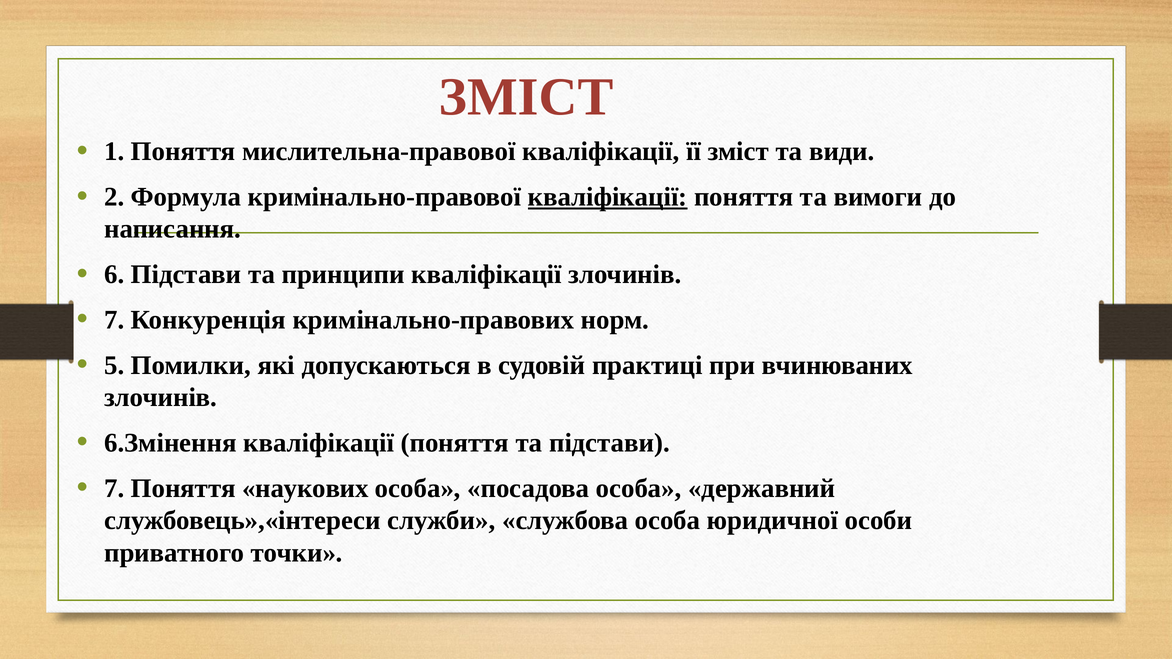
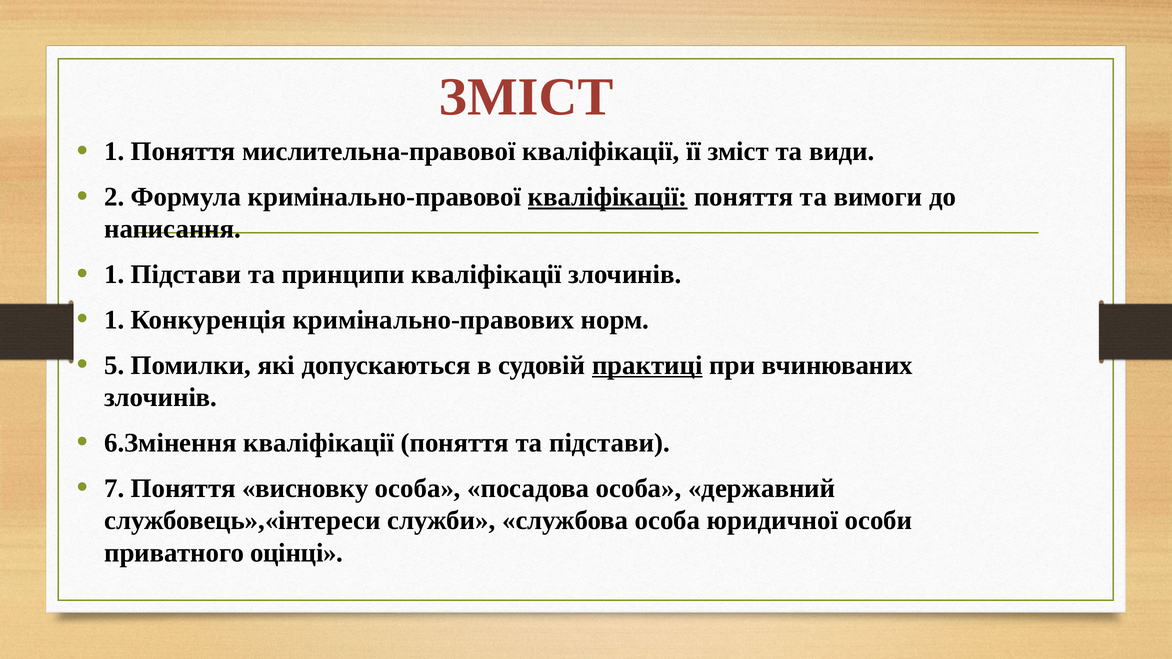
6 at (114, 275): 6 -> 1
7 at (114, 320): 7 -> 1
практиці underline: none -> present
наукових: наукових -> висновку
точки: точки -> оцінці
